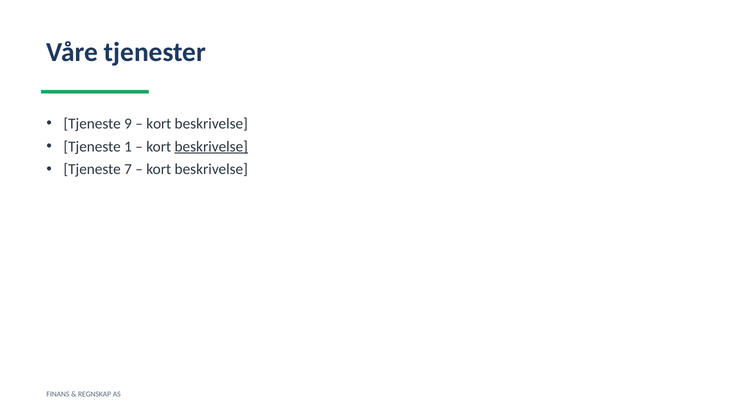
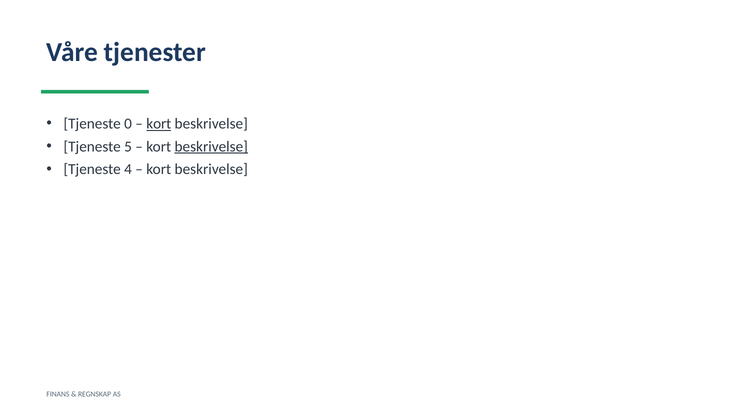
9: 9 -> 0
kort at (159, 124) underline: none -> present
1: 1 -> 5
7: 7 -> 4
